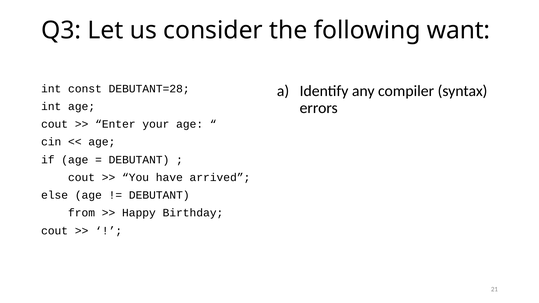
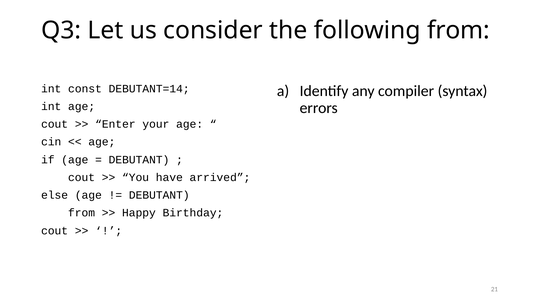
following want: want -> from
DEBUTANT=28: DEBUTANT=28 -> DEBUTANT=14
